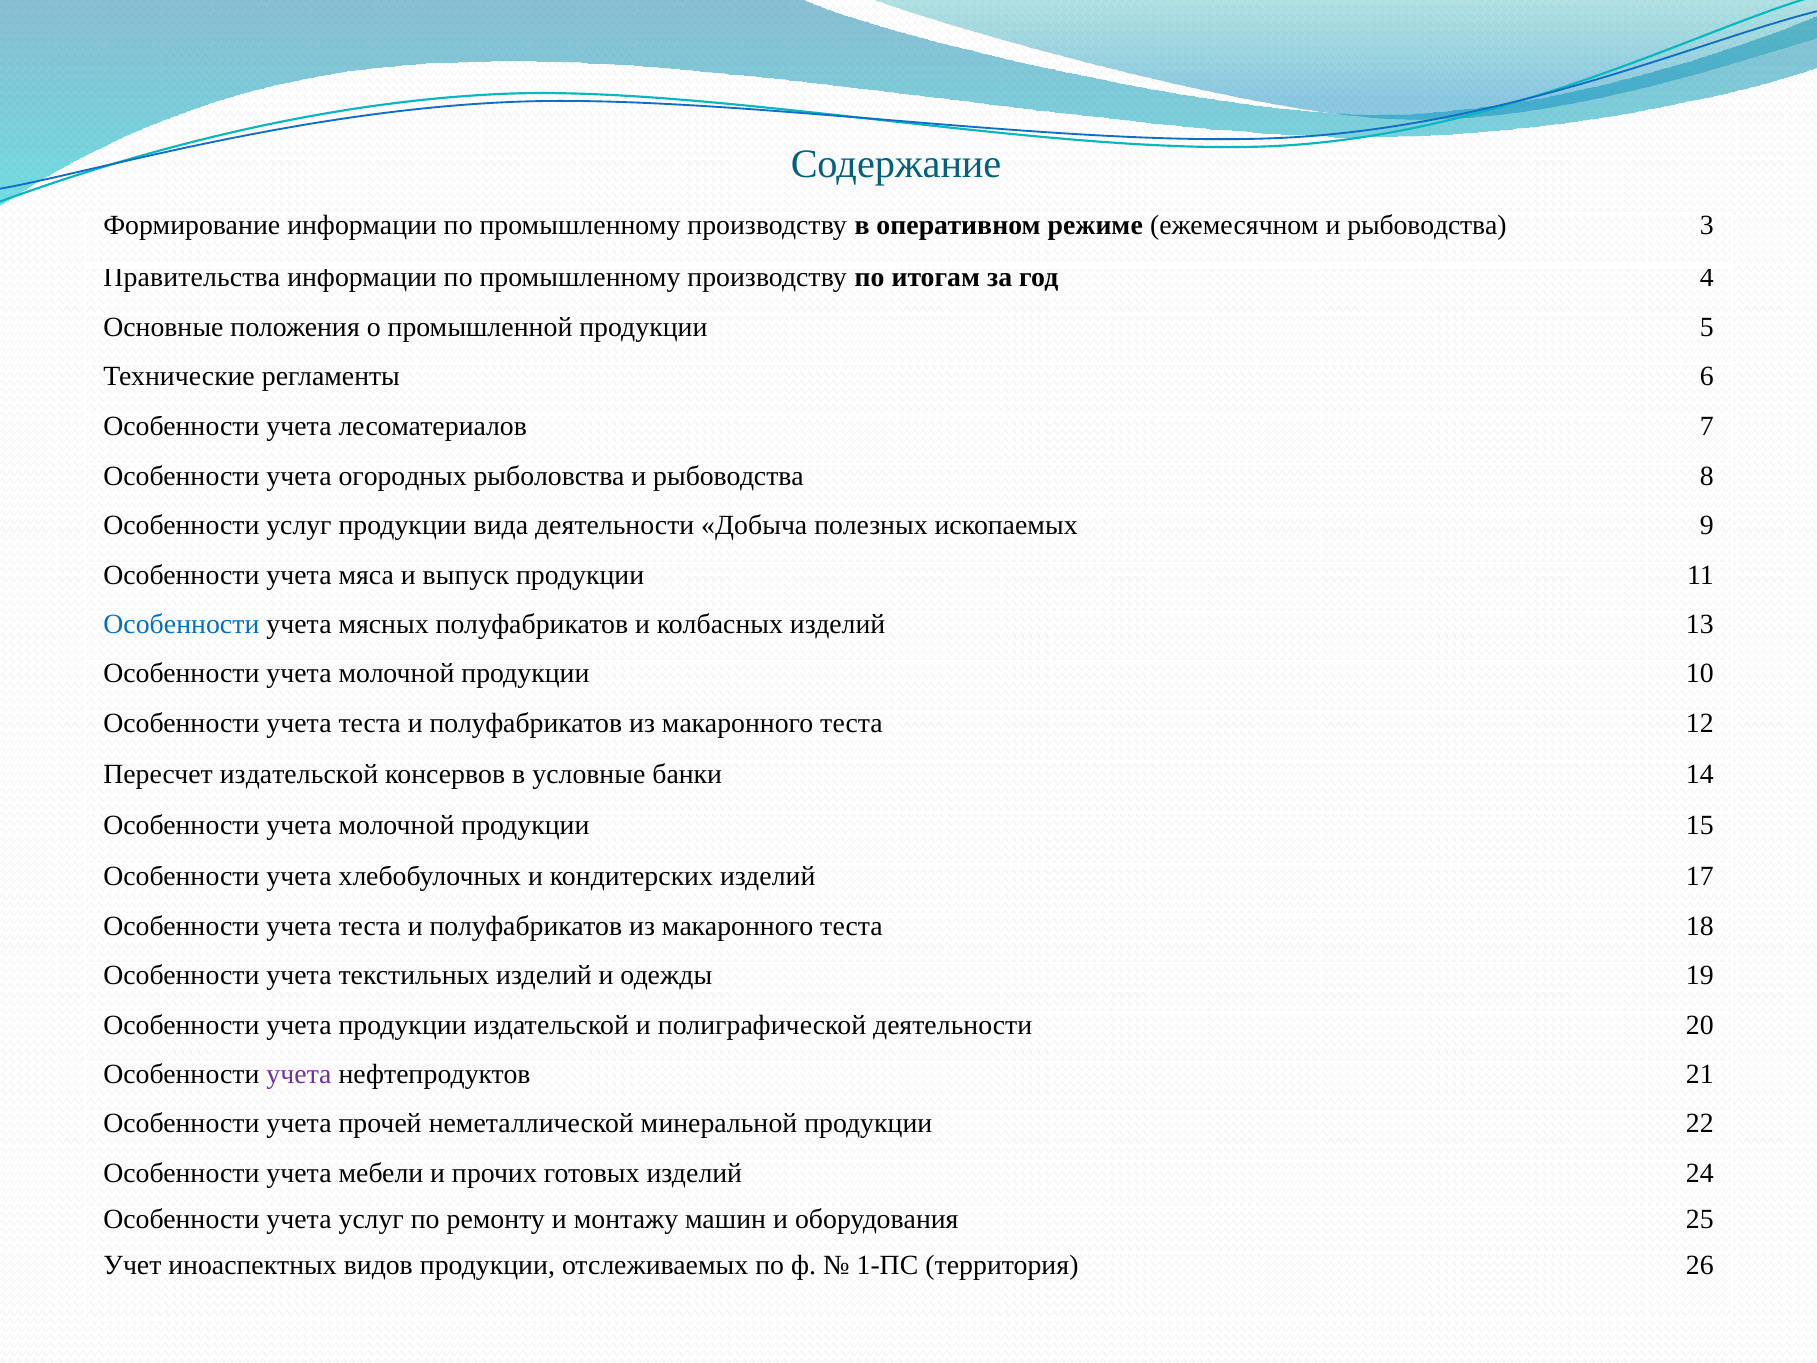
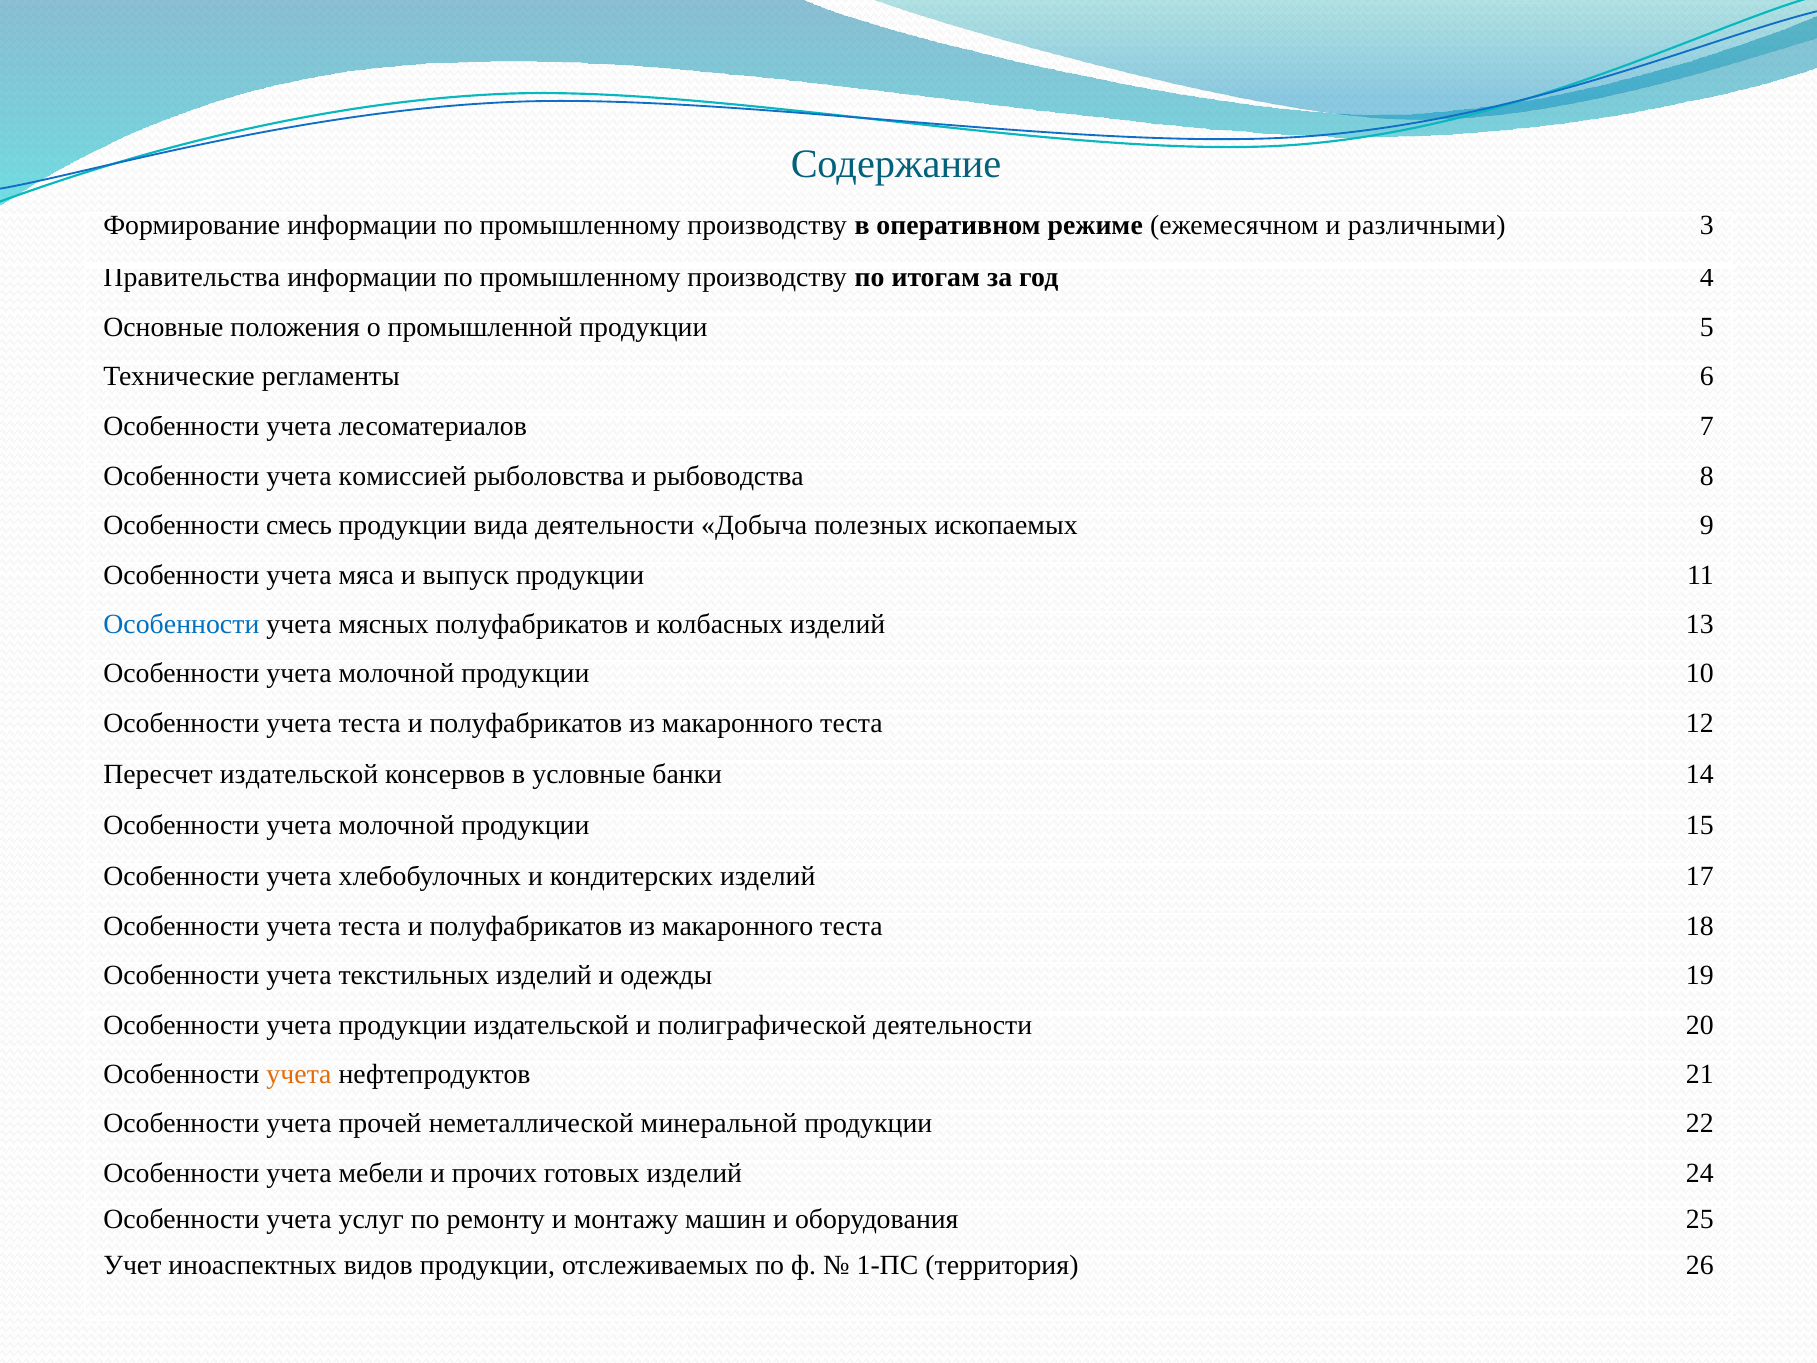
ежемесячном и рыбоводства: рыбоводства -> различными
огородных: огородных -> комиссией
Особенности услуг: услуг -> смесь
учета at (299, 1074) colour: purple -> orange
